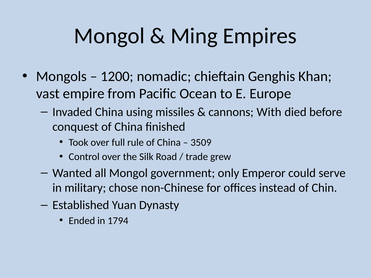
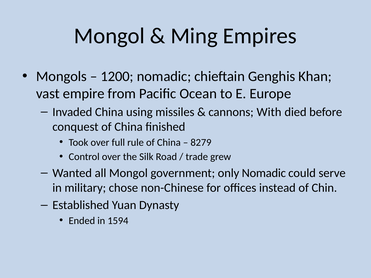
3509: 3509 -> 8279
only Emperor: Emperor -> Nomadic
1794: 1794 -> 1594
